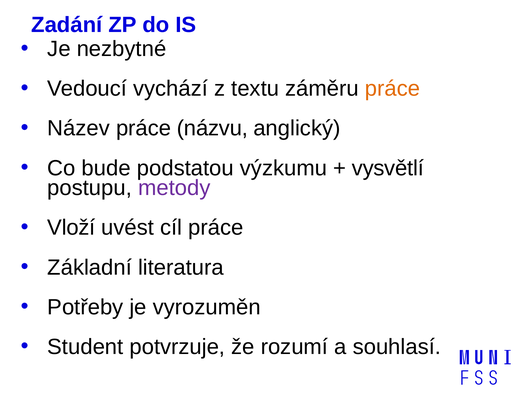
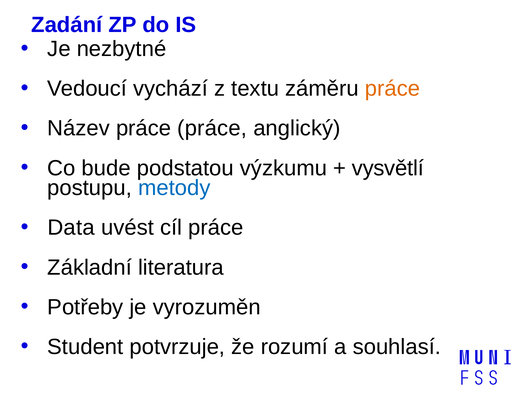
práce názvu: názvu -> práce
metody colour: purple -> blue
Vloží: Vloží -> Data
